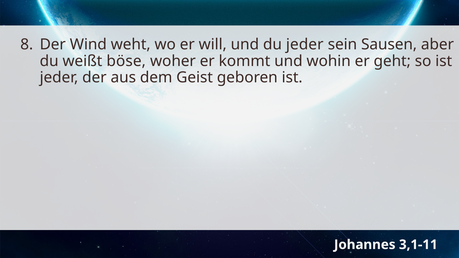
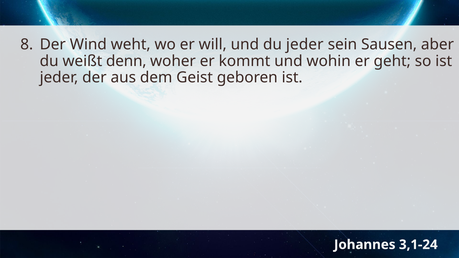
böse: böse -> denn
3,1-11: 3,1-11 -> 3,1-24
